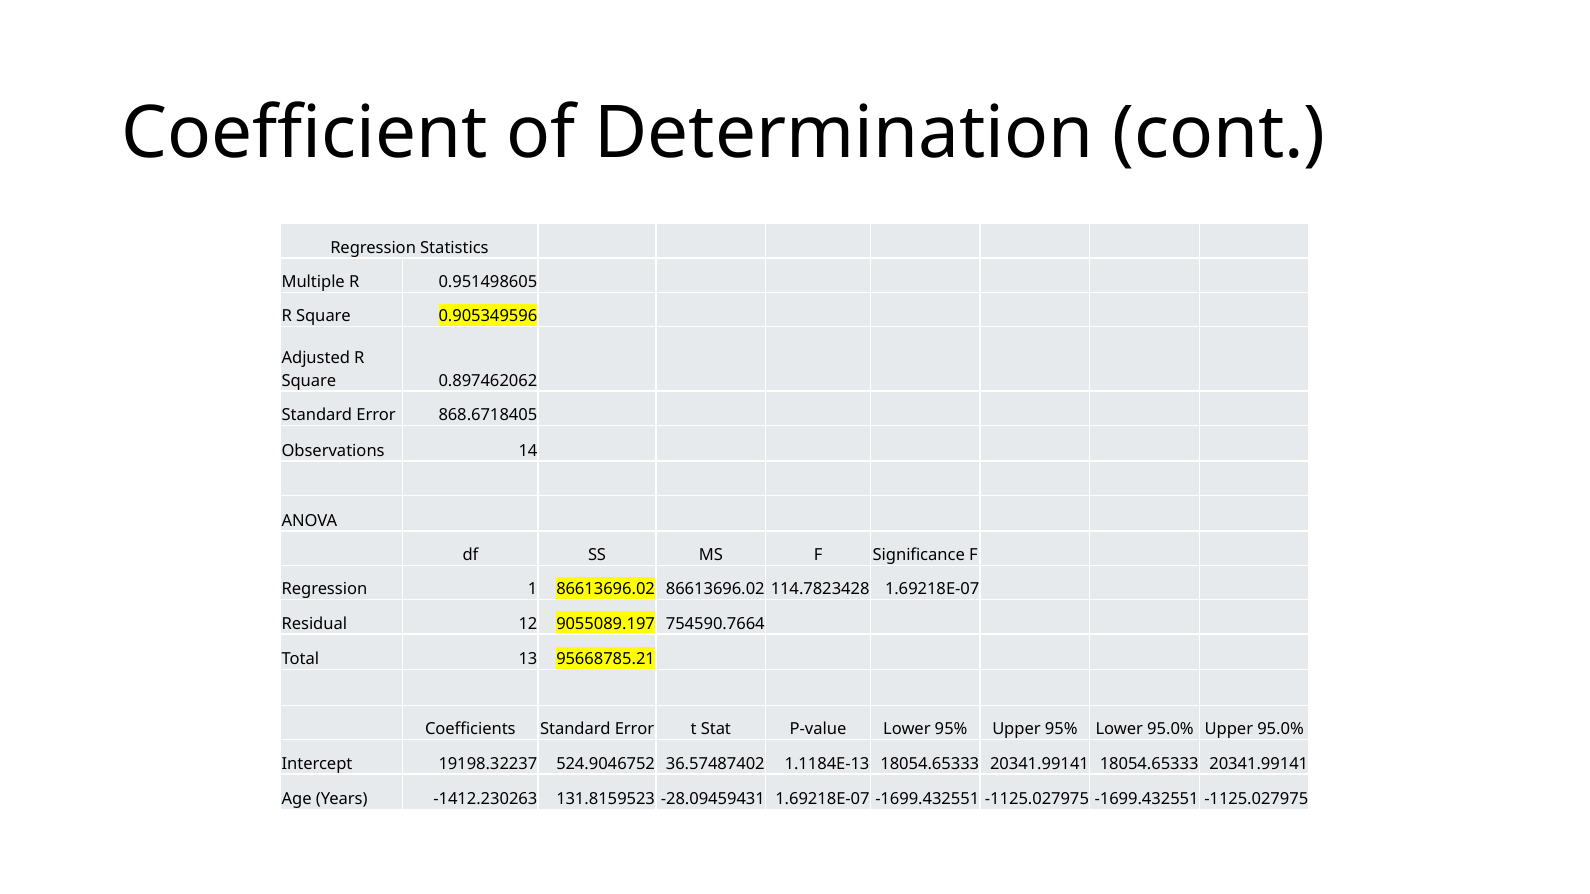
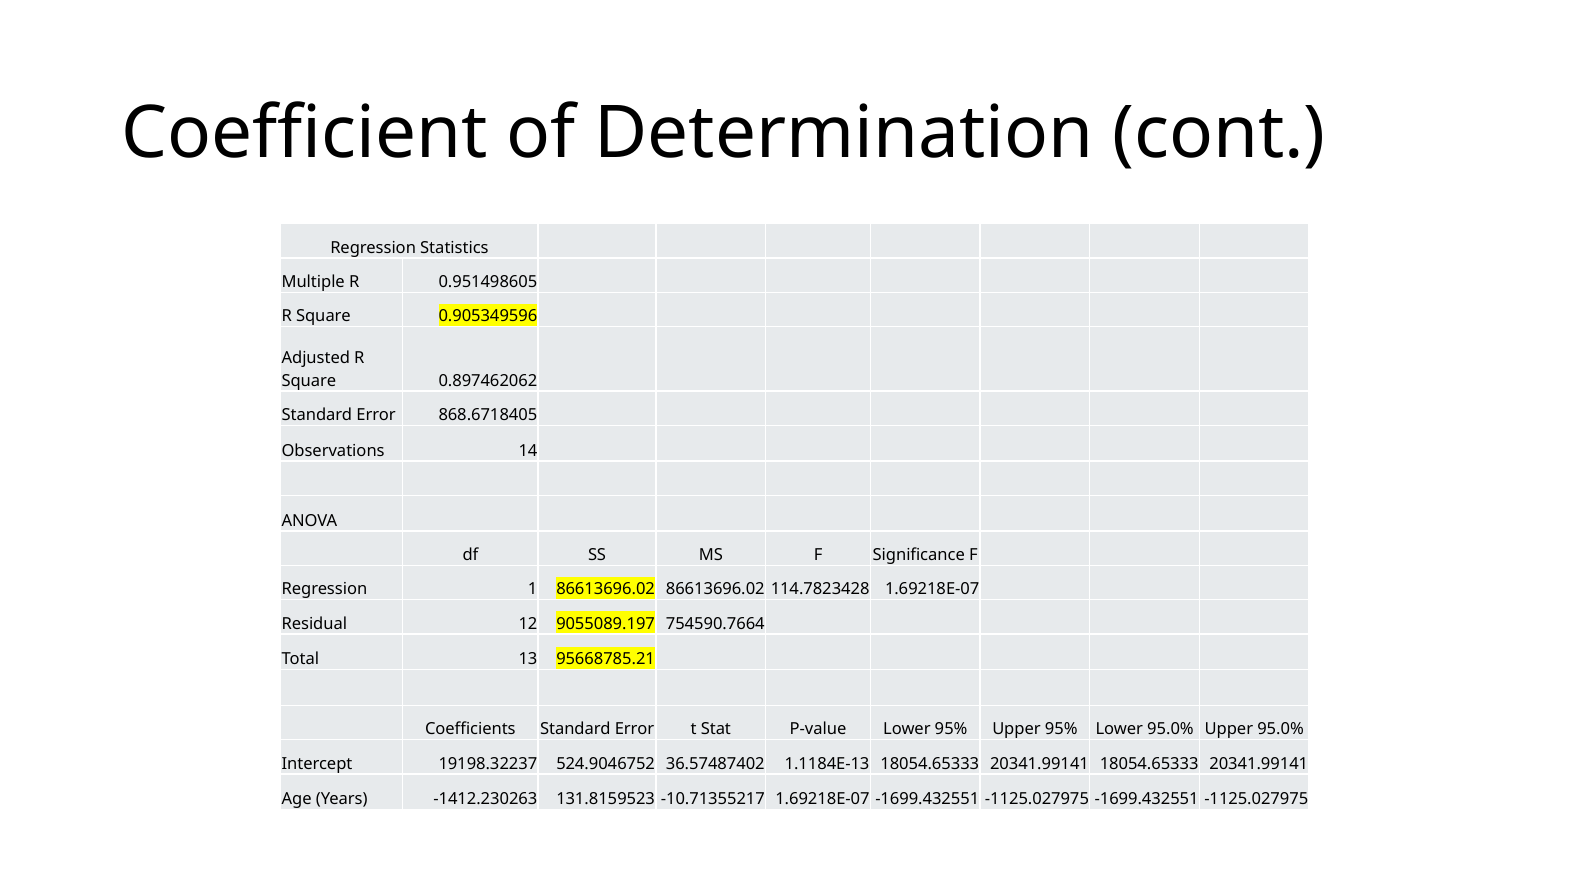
-28.09459431: -28.09459431 -> -10.71355217
